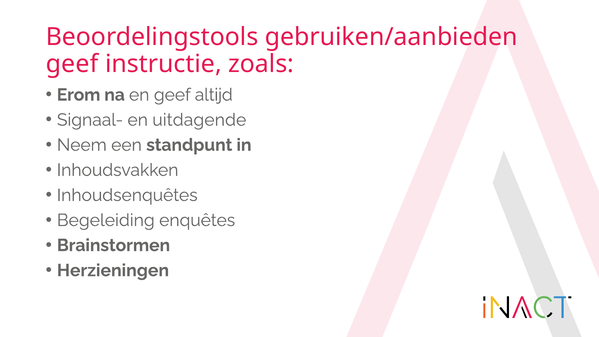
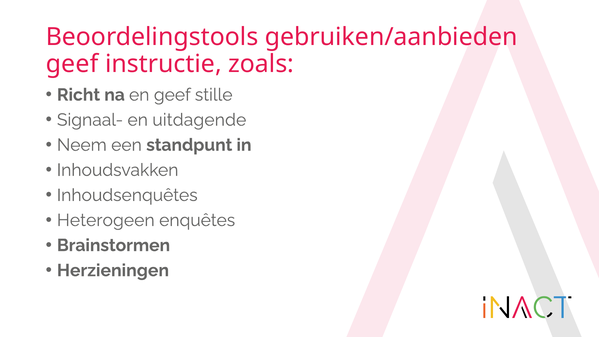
Erom: Erom -> Richt
altijd: altijd -> stille
Begeleiding: Begeleiding -> Heterogeen
